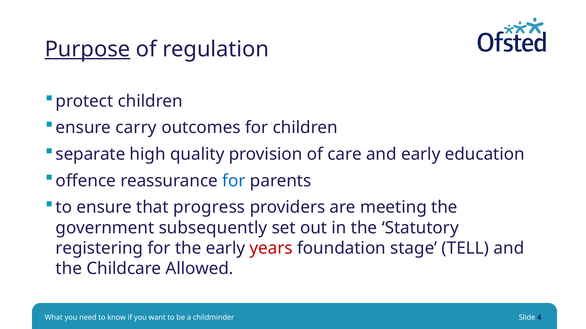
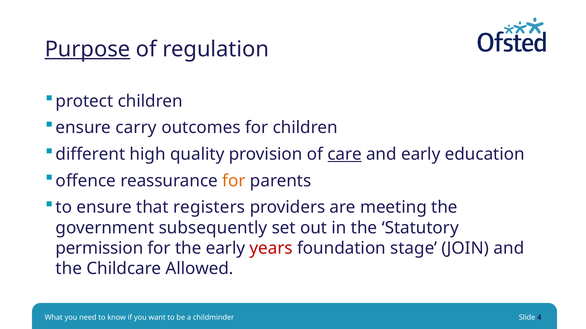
separate: separate -> different
care underline: none -> present
for at (234, 181) colour: blue -> orange
progress: progress -> registers
registering: registering -> permission
TELL: TELL -> JOIN
